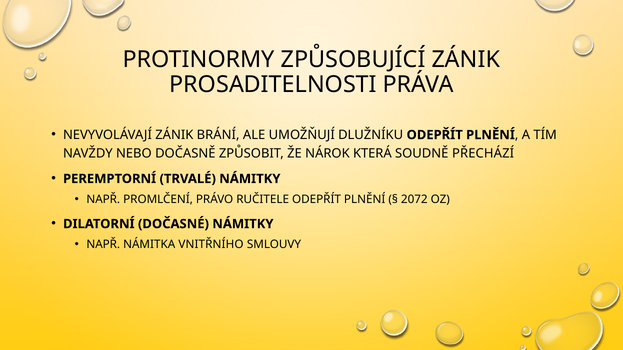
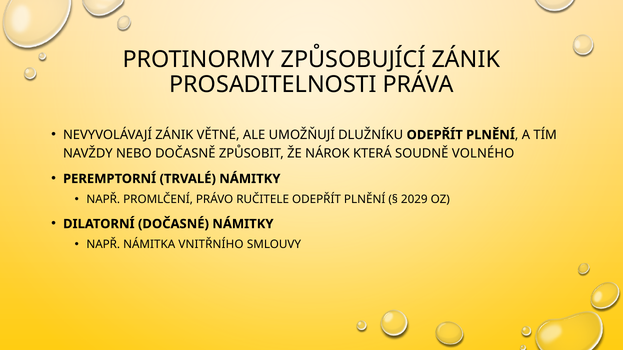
BRÁNÍ: BRÁNÍ -> VĚTNÉ
PŘECHÁZÍ: PŘECHÁZÍ -> VOLNÉHO
2072: 2072 -> 2029
